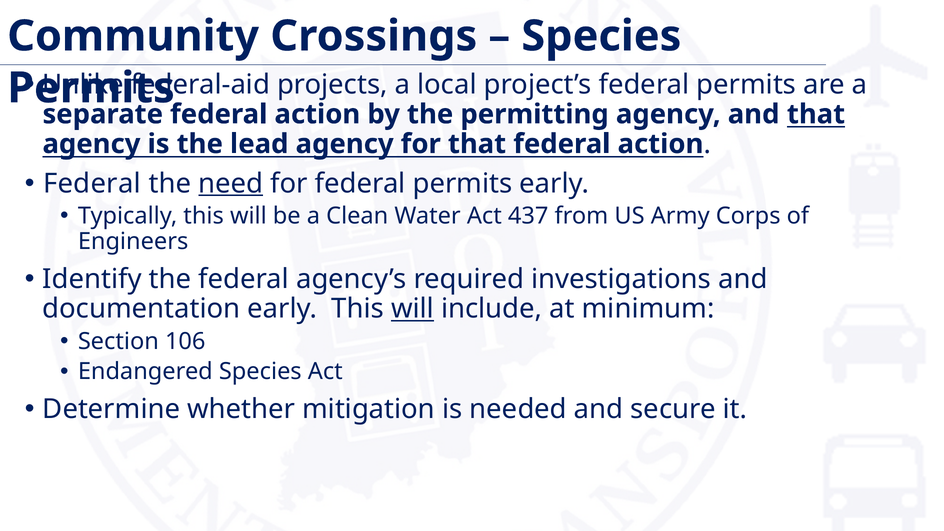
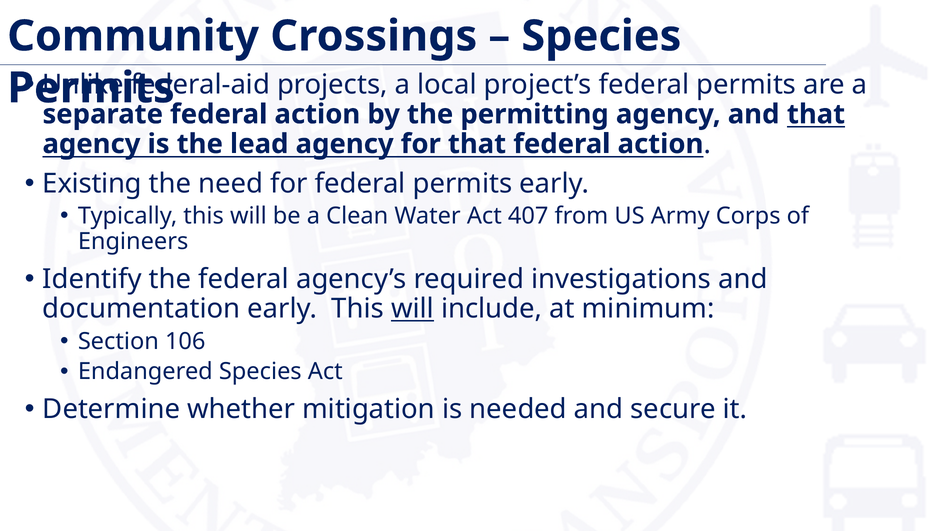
Federal at (92, 184): Federal -> Existing
need underline: present -> none
437: 437 -> 407
